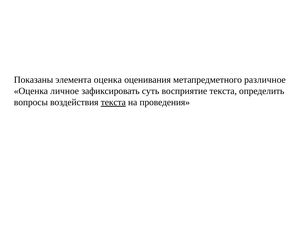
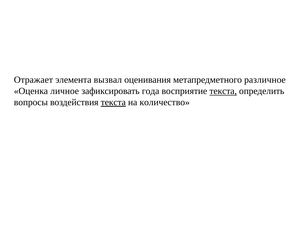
Показаны: Показаны -> Отражает
элемента оценка: оценка -> вызвал
суть: суть -> года
текста at (223, 91) underline: none -> present
проведения: проведения -> количество
